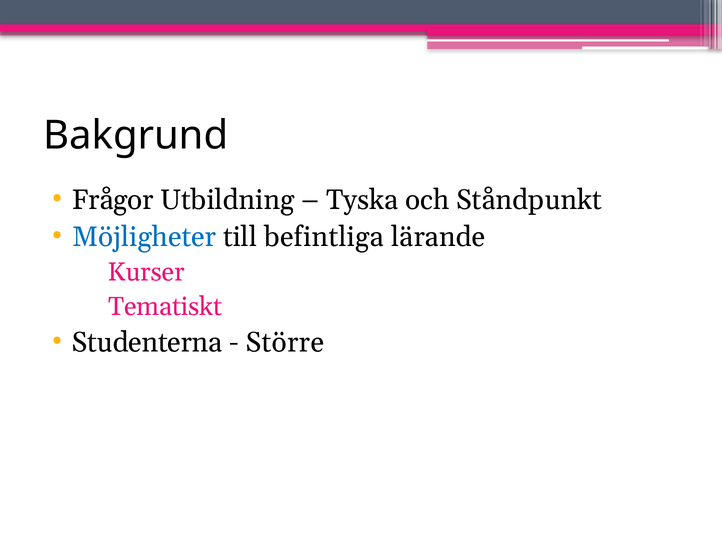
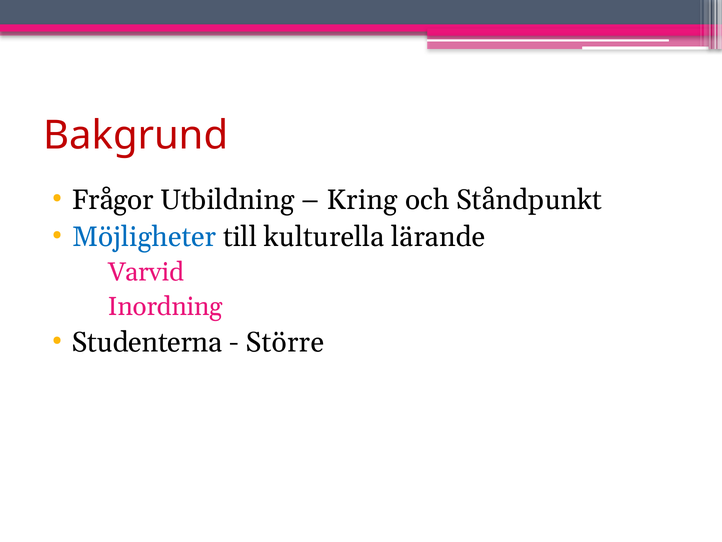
Bakgrund colour: black -> red
Tyska: Tyska -> Kring
befintliga: befintliga -> kulturella
Kurser: Kurser -> Varvid
Tematiskt: Tematiskt -> Inordning
